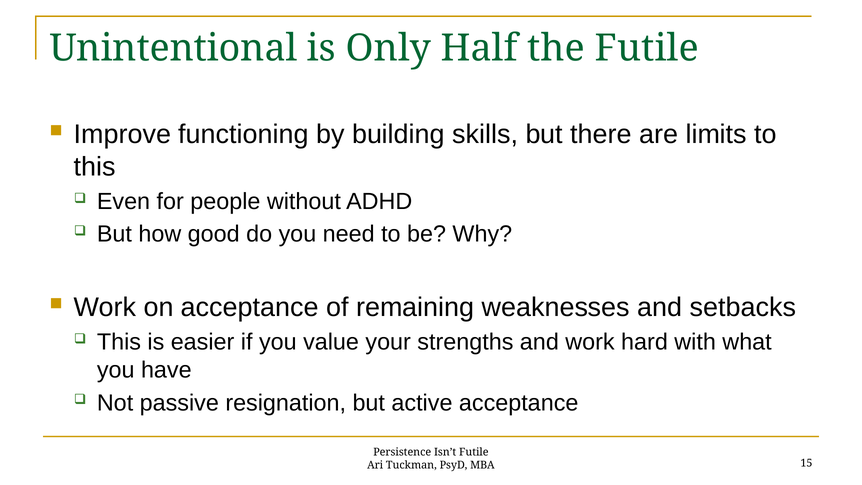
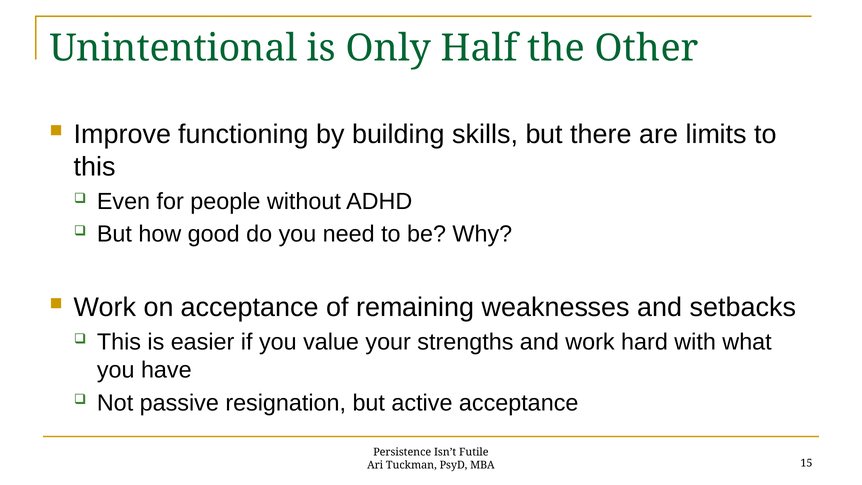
the Futile: Futile -> Other
